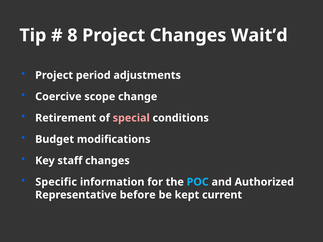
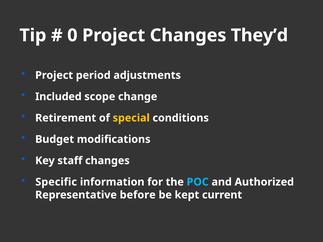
8: 8 -> 0
Wait’d: Wait’d -> They’d
Coercive: Coercive -> Included
special colour: pink -> yellow
